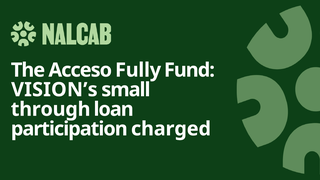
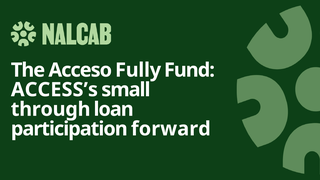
VISION’s: VISION’s -> ACCESS’s
charged: charged -> forward
